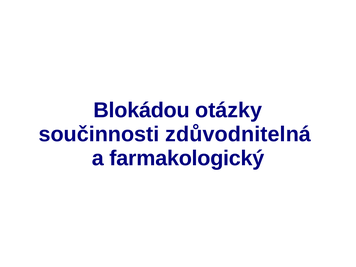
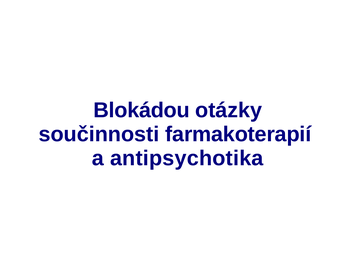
zdůvodnitelná: zdůvodnitelná -> farmakoterapií
farmakologický: farmakologický -> antipsychotika
